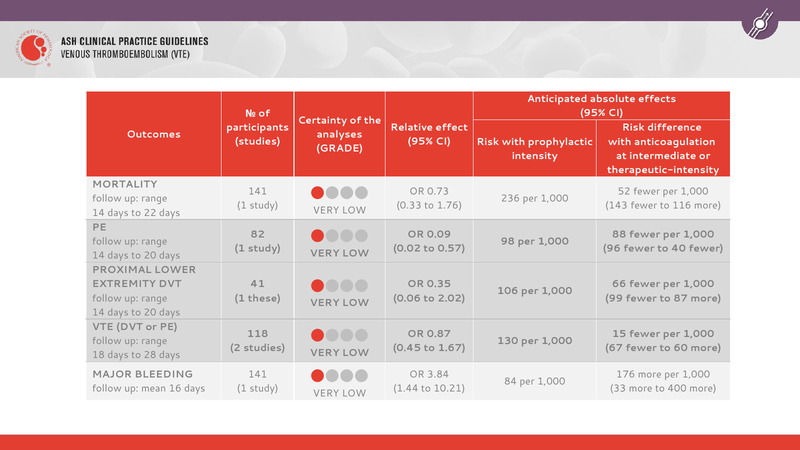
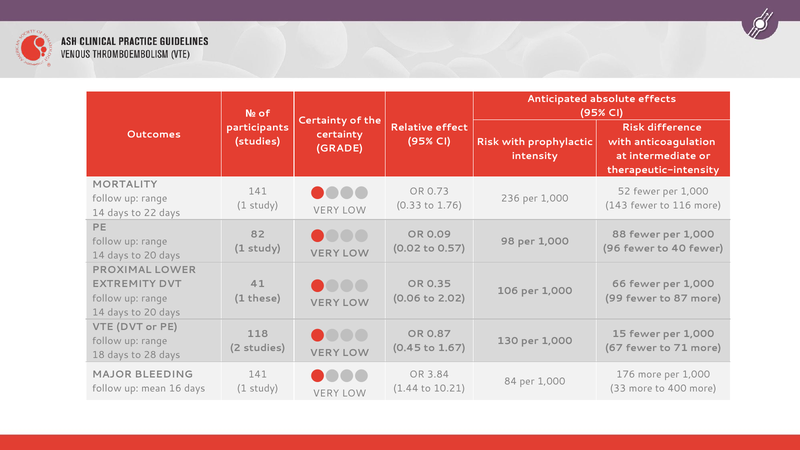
analyses at (339, 134): analyses -> certainty
60: 60 -> 71
